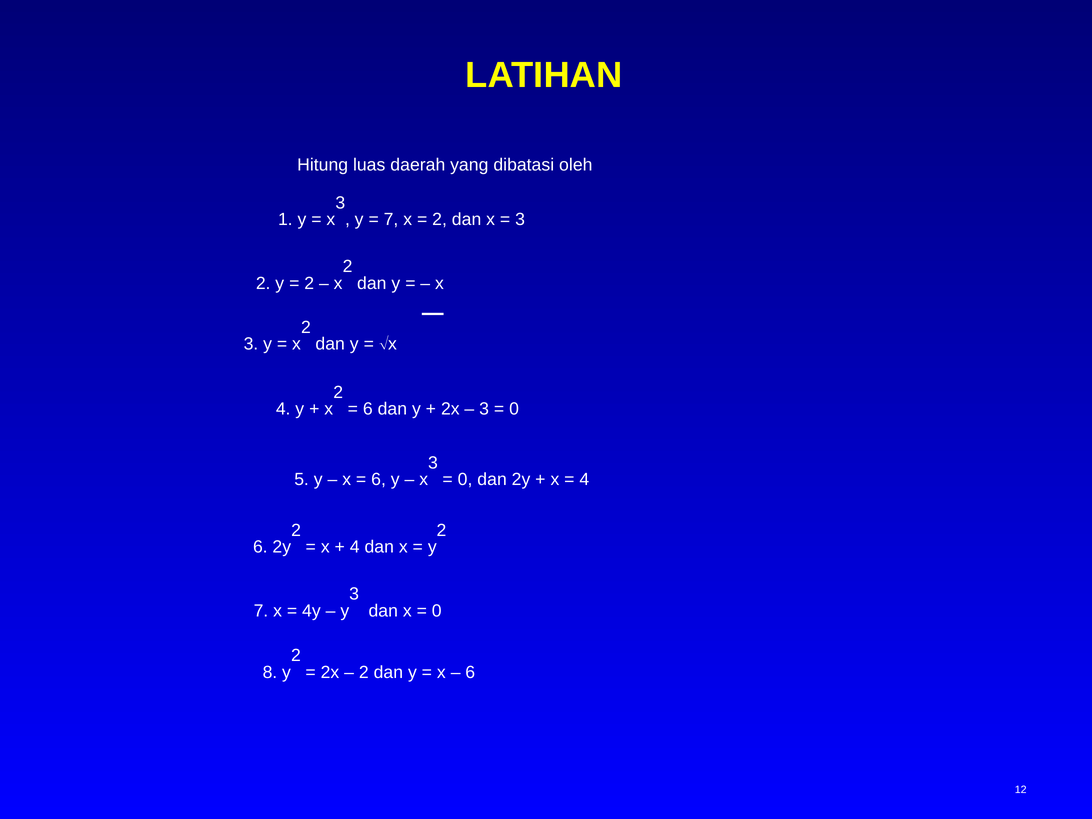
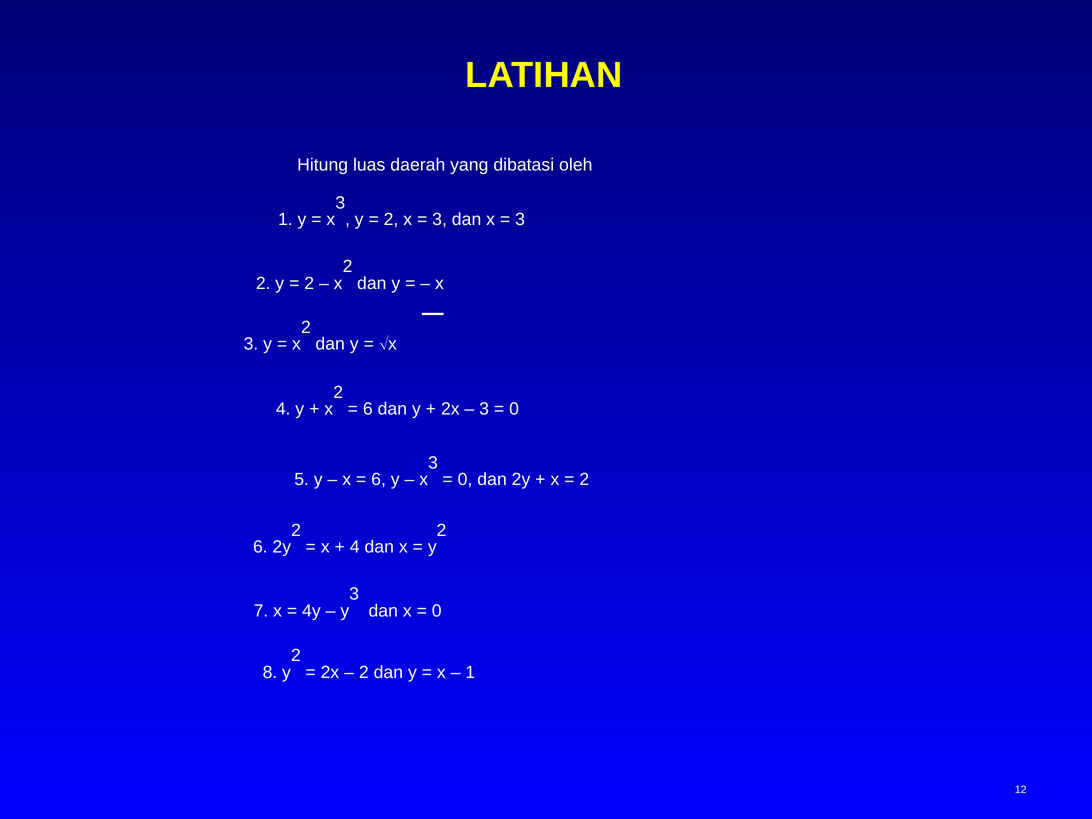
7 at (391, 219): 7 -> 2
2 at (440, 219): 2 -> 3
4 at (584, 479): 4 -> 2
6 at (470, 672): 6 -> 1
